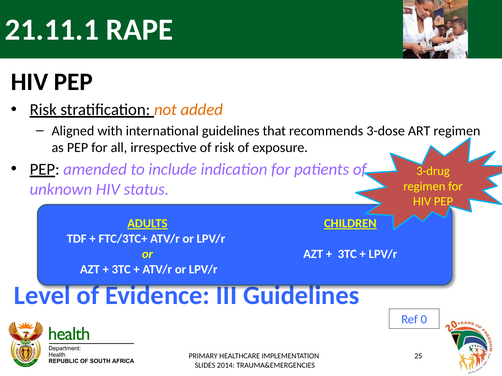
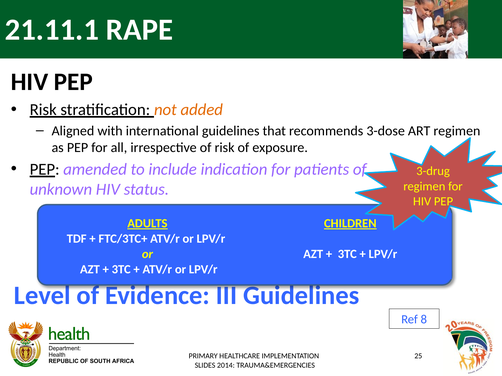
0: 0 -> 8
